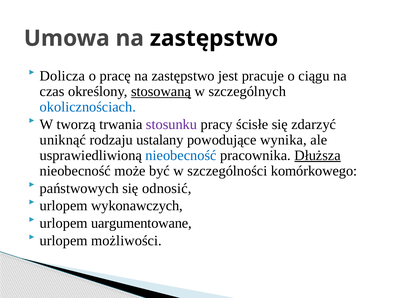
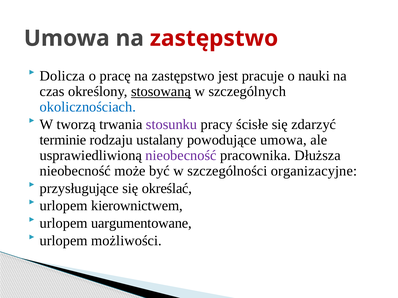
zastępstwo at (214, 38) colour: black -> red
ciągu: ciągu -> nauki
uniknąć: uniknąć -> terminie
powodujące wynika: wynika -> umowa
nieobecność at (181, 156) colour: blue -> purple
Dłuższa underline: present -> none
komórkowego: komórkowego -> organizacyjne
państwowych: państwowych -> przysługujące
odnosić: odnosić -> określać
wykonawczych: wykonawczych -> kierownictwem
